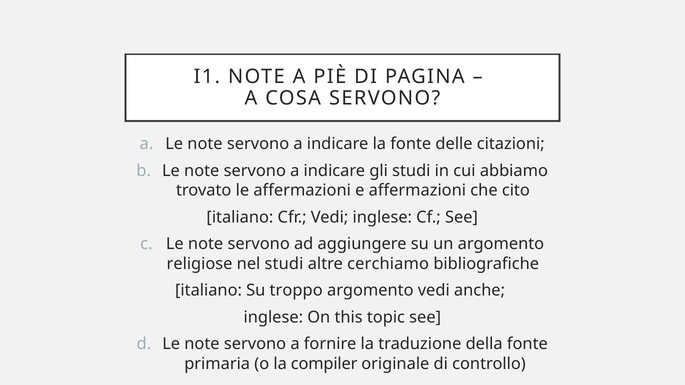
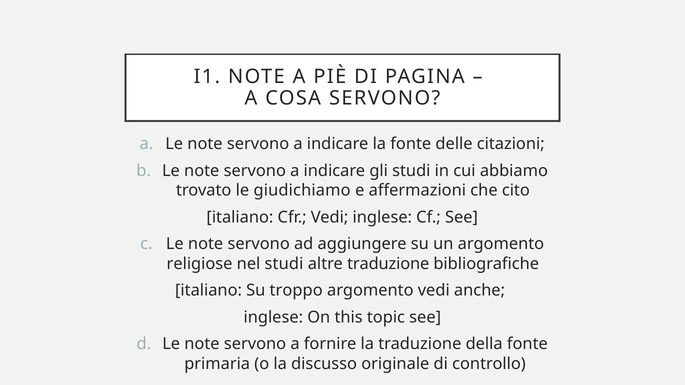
le affermazioni: affermazioni -> giudichiamo
altre cerchiamo: cerchiamo -> traduzione
compiler: compiler -> discusso
